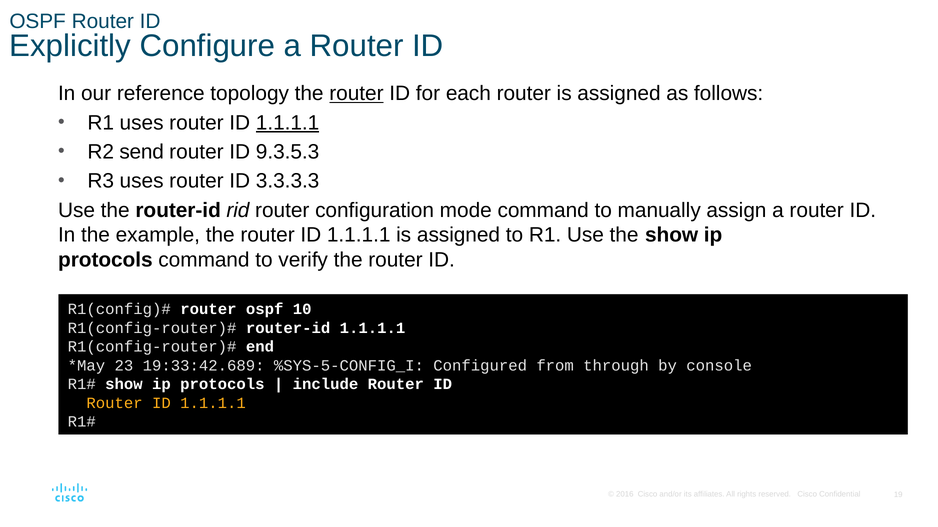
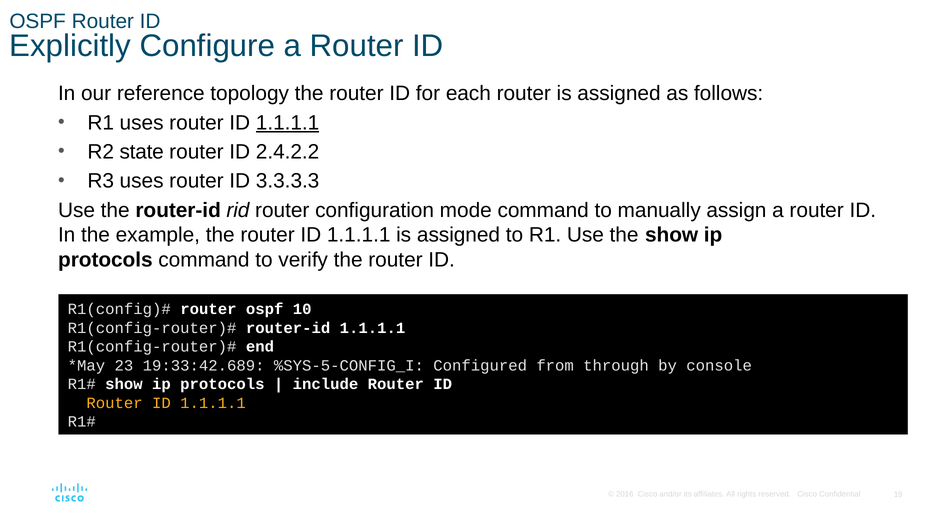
router at (356, 94) underline: present -> none
send: send -> state
9.3.5.3: 9.3.5.3 -> 2.4.2.2
